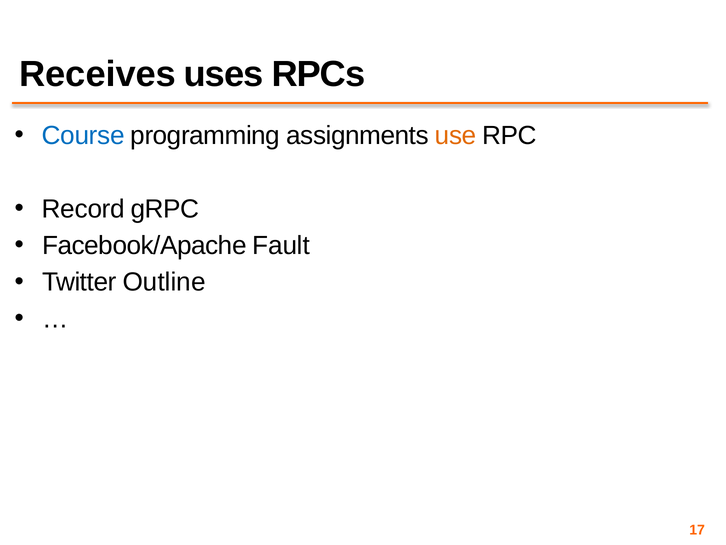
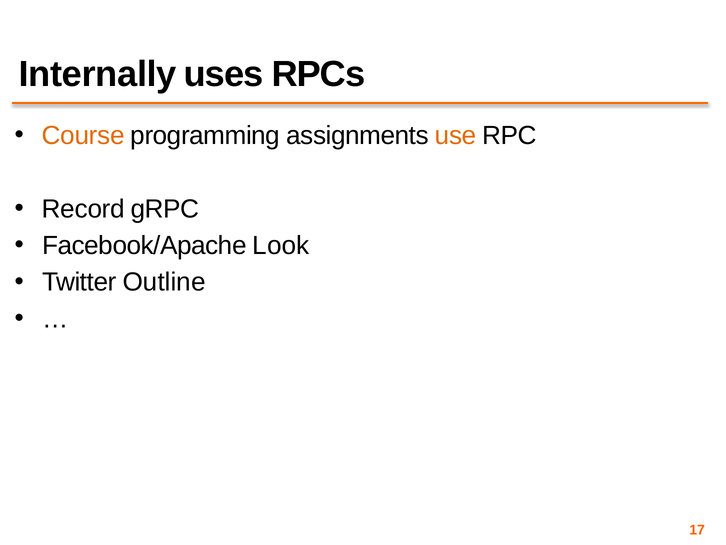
Receives: Receives -> Internally
Course colour: blue -> orange
Fault: Fault -> Look
